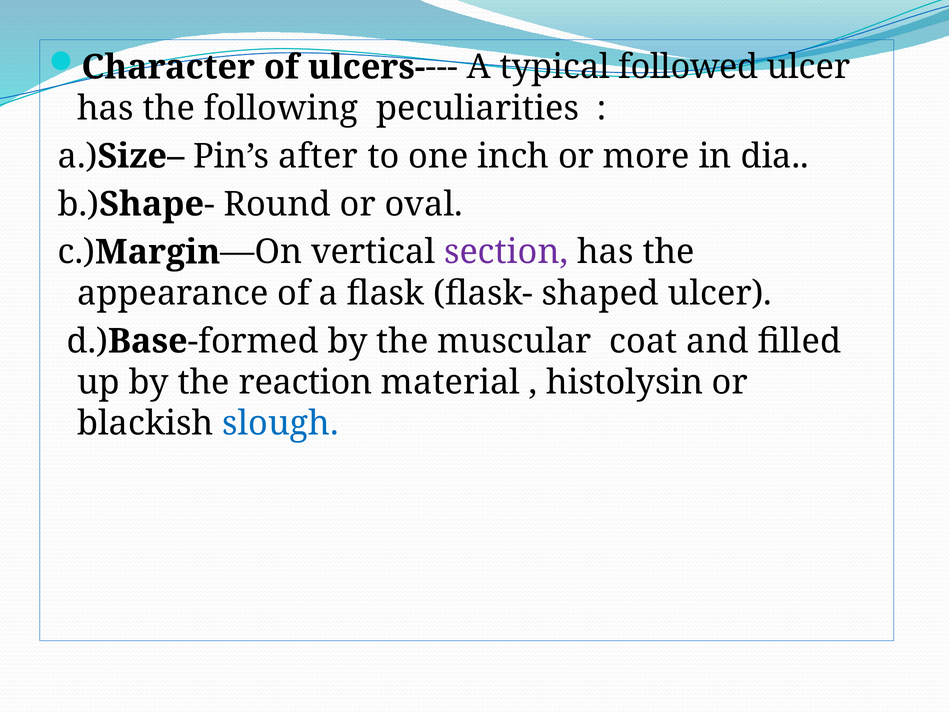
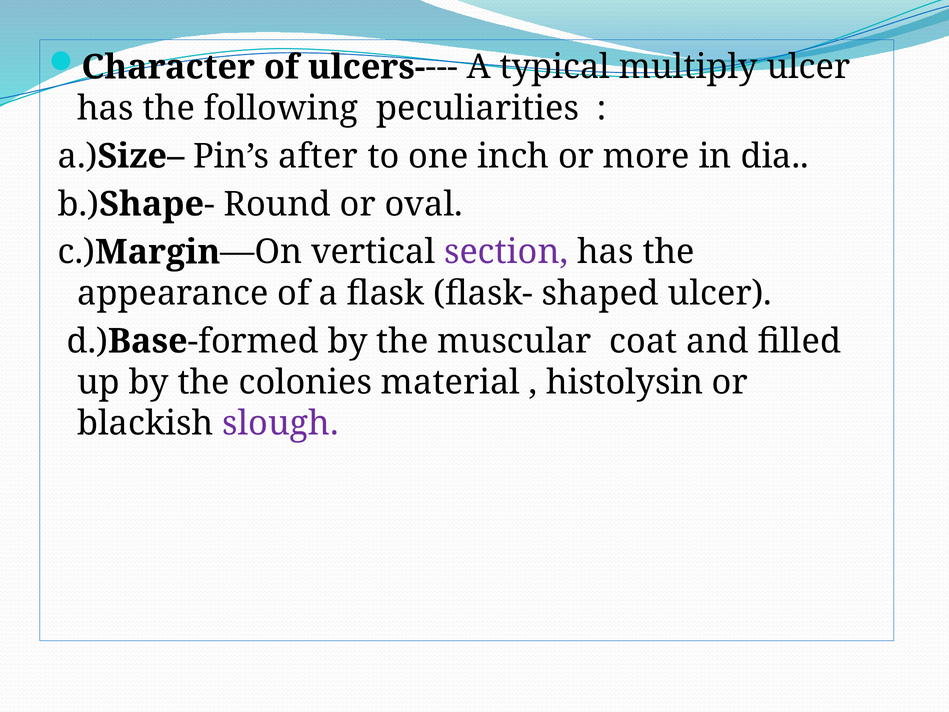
followed: followed -> multiply
reaction: reaction -> colonies
slough colour: blue -> purple
